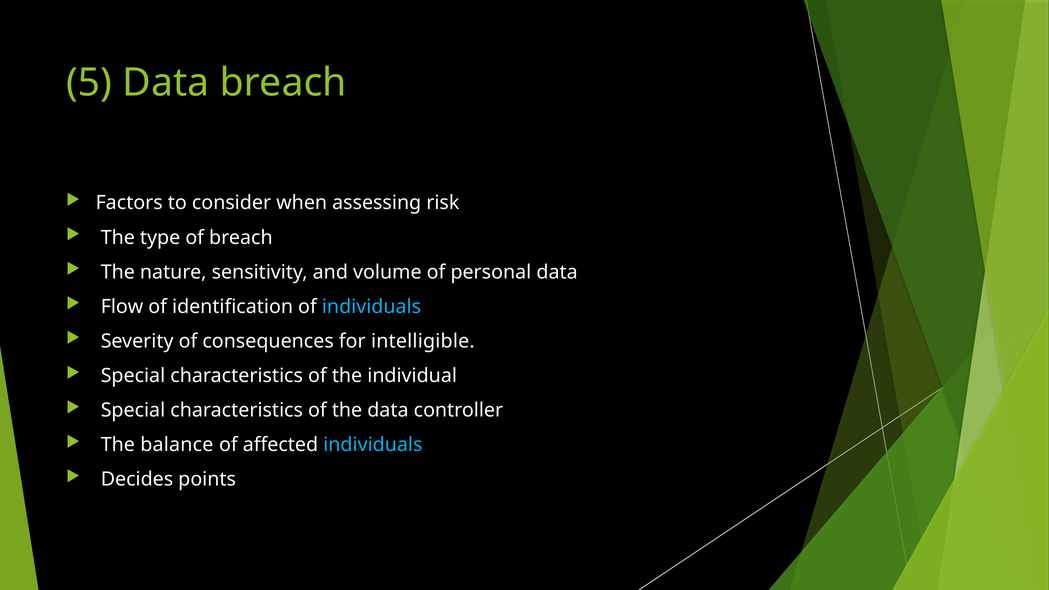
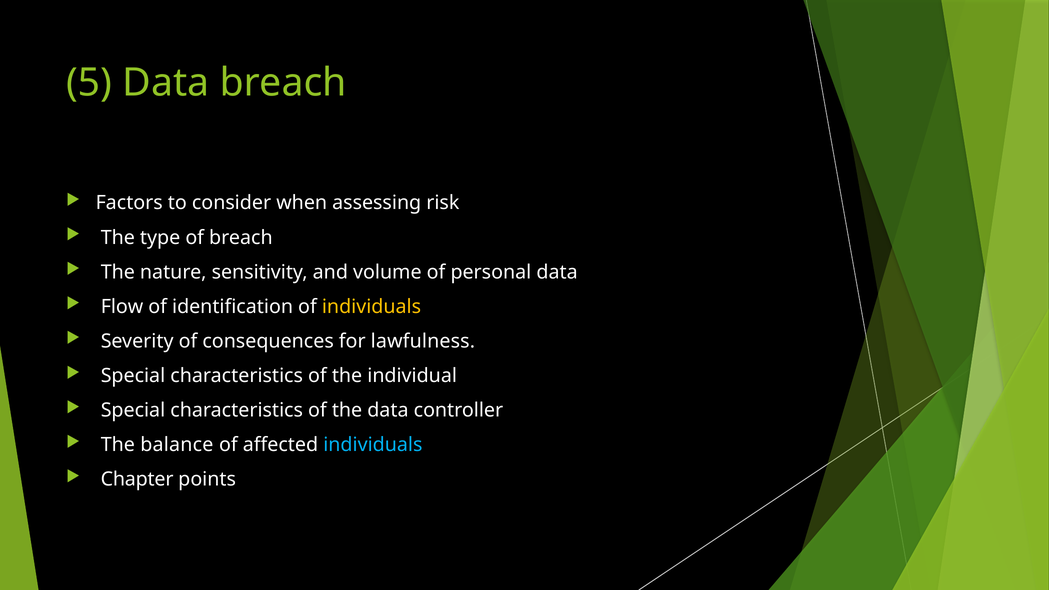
individuals at (371, 307) colour: light blue -> yellow
intelligible: intelligible -> lawfulness
Decides: Decides -> Chapter
